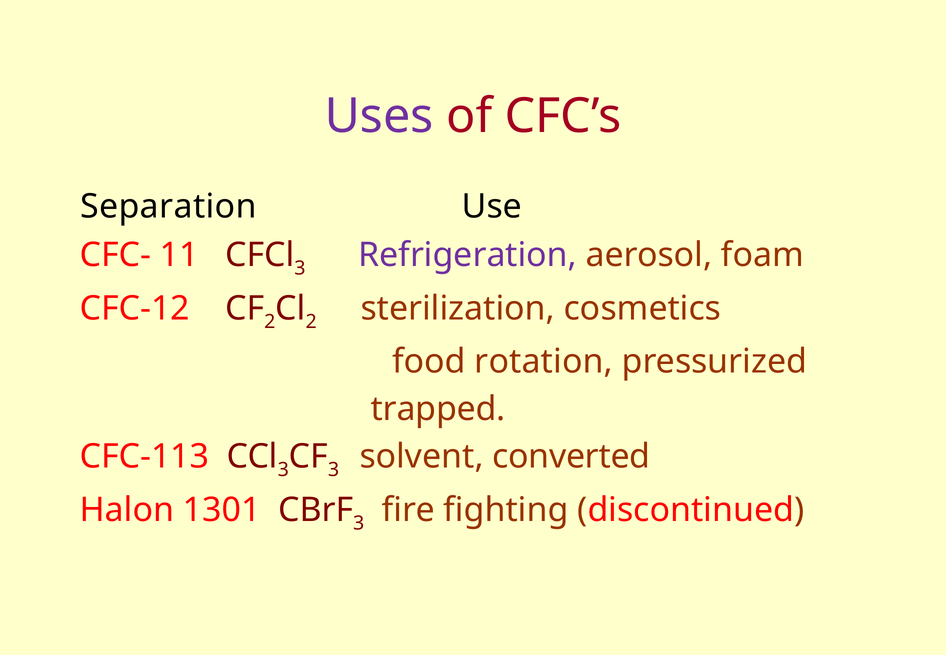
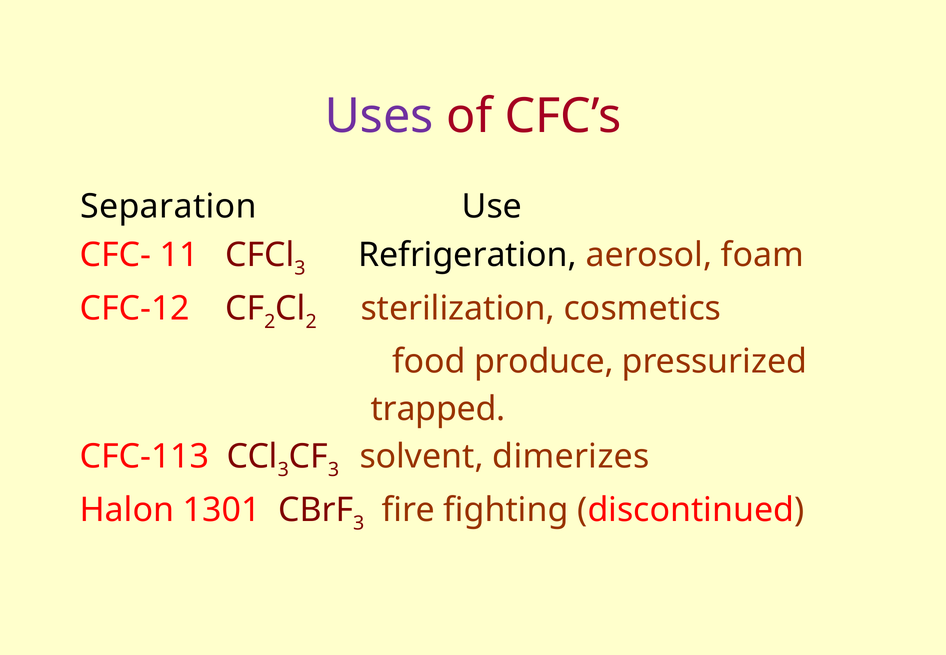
Refrigeration colour: purple -> black
rotation: rotation -> produce
converted: converted -> dimerizes
